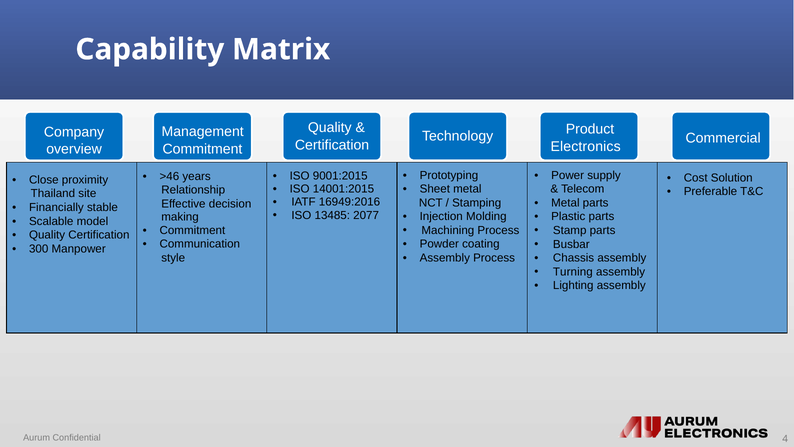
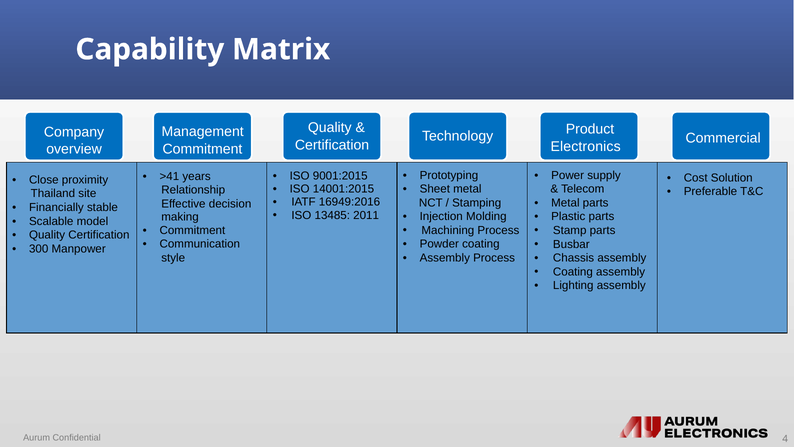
>46: >46 -> >41
2077: 2077 -> 2011
Turning at (573, 272): Turning -> Coating
